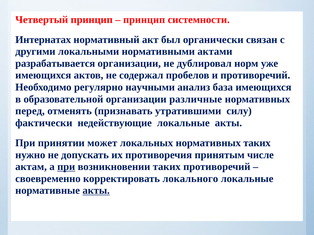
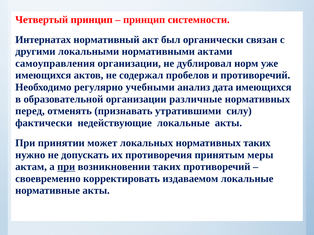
разрабатывается: разрабатывается -> самоуправления
научными: научными -> учебными
база: база -> дата
числе: числе -> меры
локального: локального -> издаваемом
акты at (96, 191) underline: present -> none
